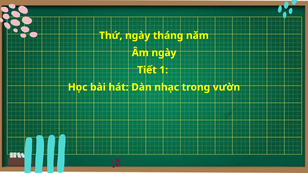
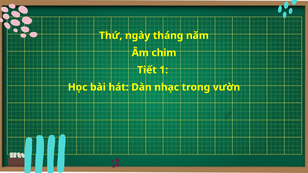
Âm ngày: ngày -> chim
